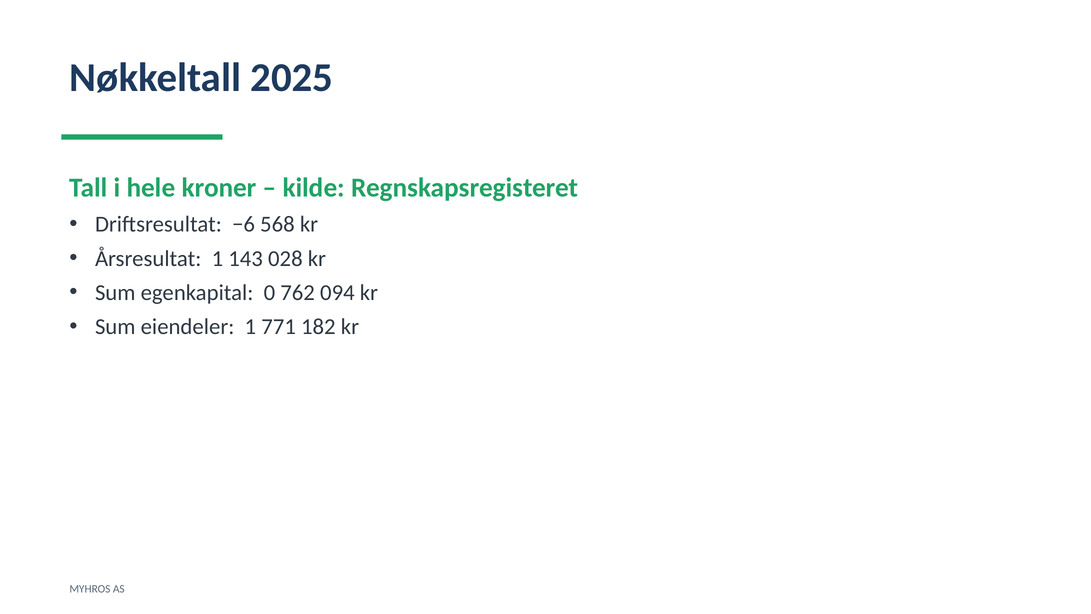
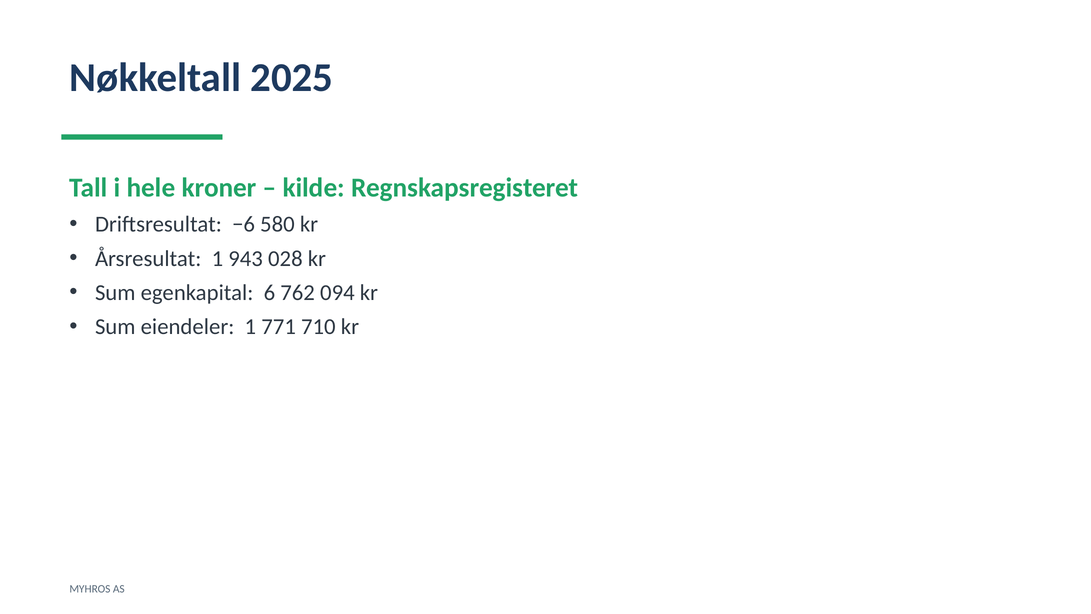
568: 568 -> 580
143: 143 -> 943
0: 0 -> 6
182: 182 -> 710
